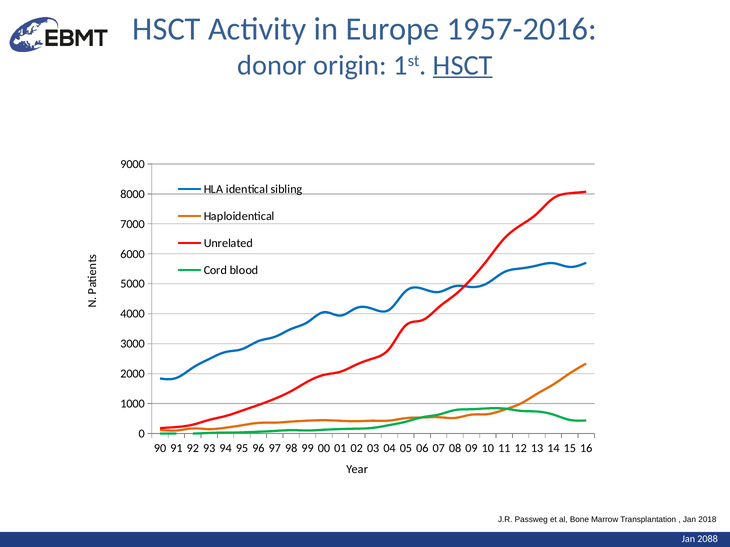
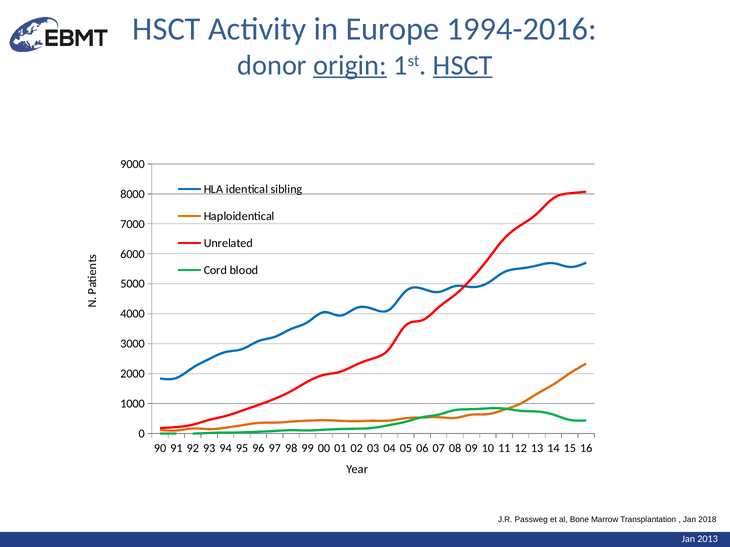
1957-2016: 1957-2016 -> 1994-2016
origin underline: none -> present
2088: 2088 -> 2013
